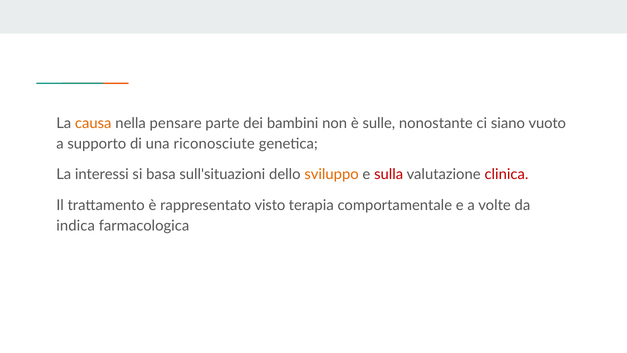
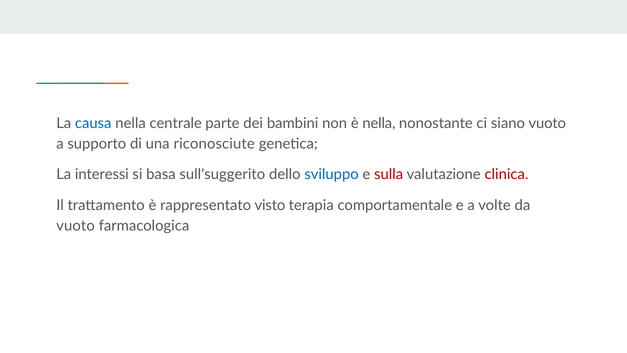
causa colour: orange -> blue
pensare: pensare -> centrale
è sulle: sulle -> nella
sull'situazioni: sull'situazioni -> sull'suggerito
sviluppo colour: orange -> blue
indica at (76, 226): indica -> vuoto
